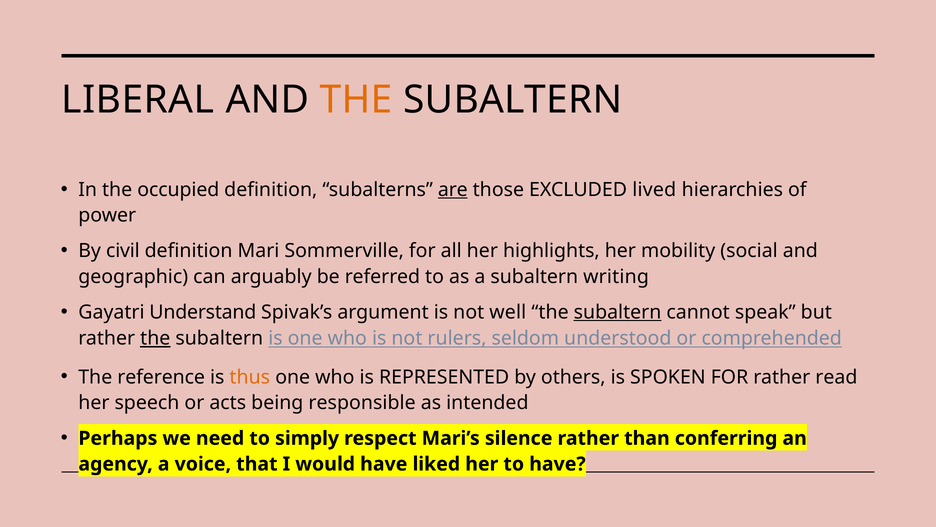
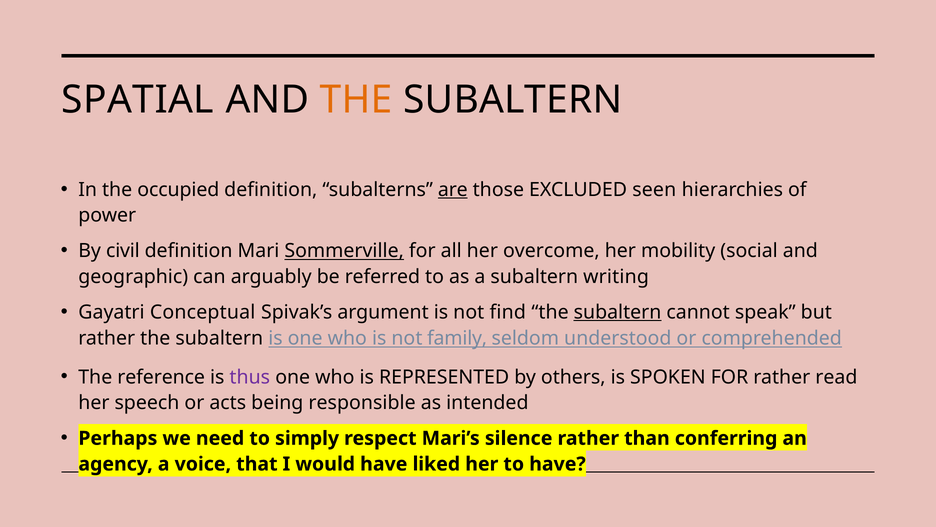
LIBERAL: LIBERAL -> SPATIAL
lived: lived -> seen
Sommerville underline: none -> present
highlights: highlights -> overcome
Understand: Understand -> Conceptual
well: well -> find
the at (155, 338) underline: present -> none
rulers: rulers -> family
thus colour: orange -> purple
